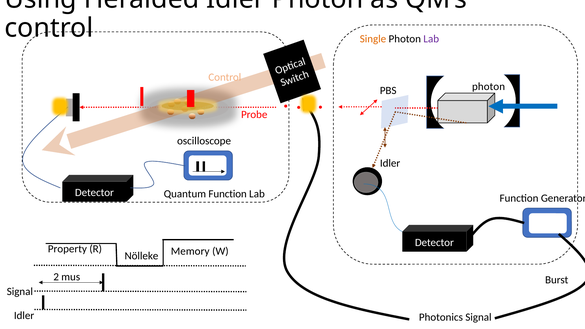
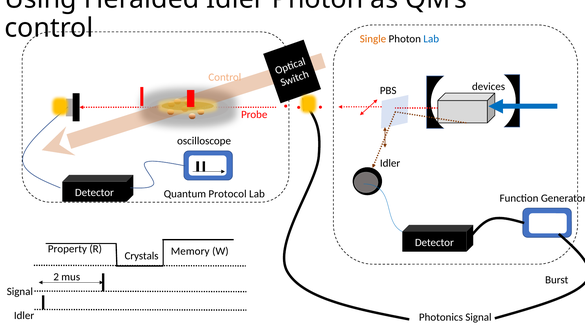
Lab at (431, 39) colour: purple -> blue
PBS photon: photon -> devices
Quantum Function: Function -> Protocol
Nölleke: Nölleke -> Crystals
